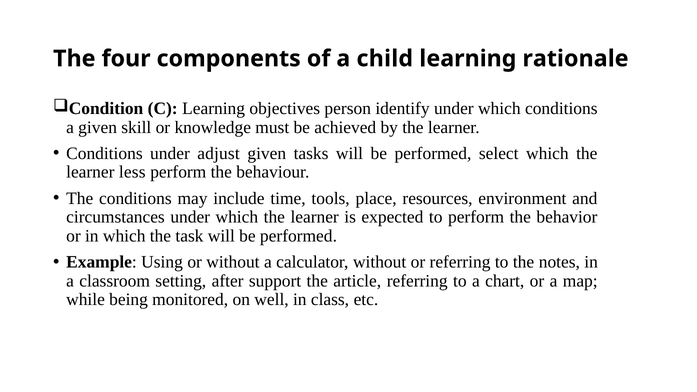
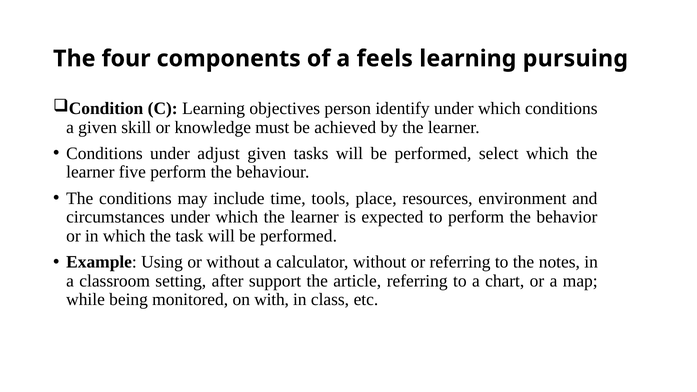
child: child -> feels
rationale: rationale -> pursuing
less: less -> five
well: well -> with
